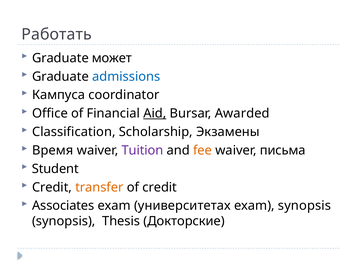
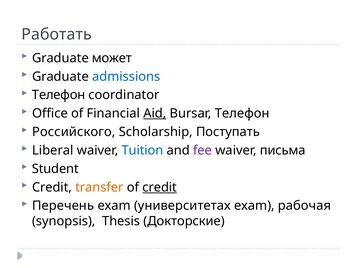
Кампуса at (59, 95): Кампуса -> Телефон
Bursar Awarded: Awarded -> Телефон
Classification: Classification -> Российского
Экзамены: Экзамены -> Поступать
Время: Время -> Liberal
Tuition colour: purple -> blue
fee colour: orange -> purple
credit at (160, 187) underline: none -> present
Associates: Associates -> Перечень
exam synopsis: synopsis -> рабочая
